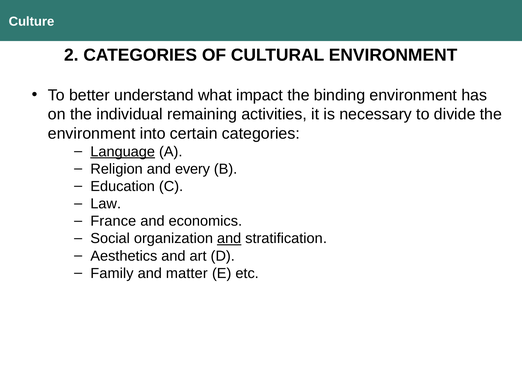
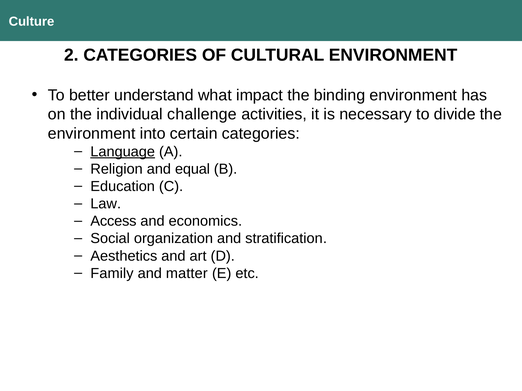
remaining: remaining -> challenge
every: every -> equal
France: France -> Access
and at (229, 239) underline: present -> none
